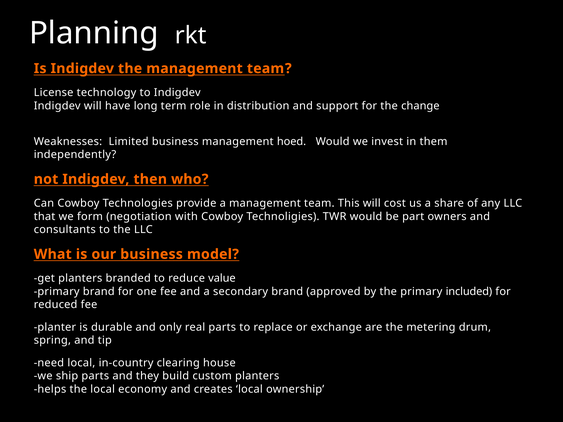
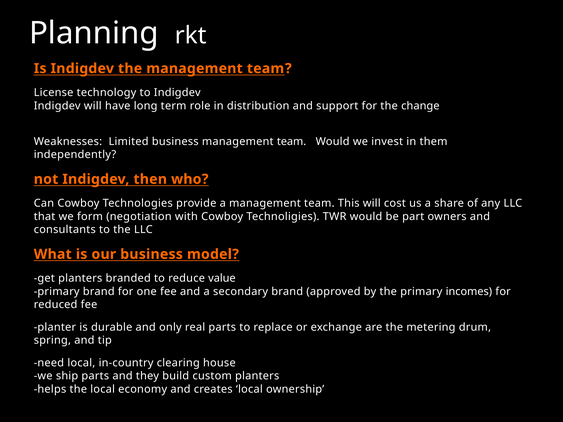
business management hoed: hoed -> team
included: included -> incomes
